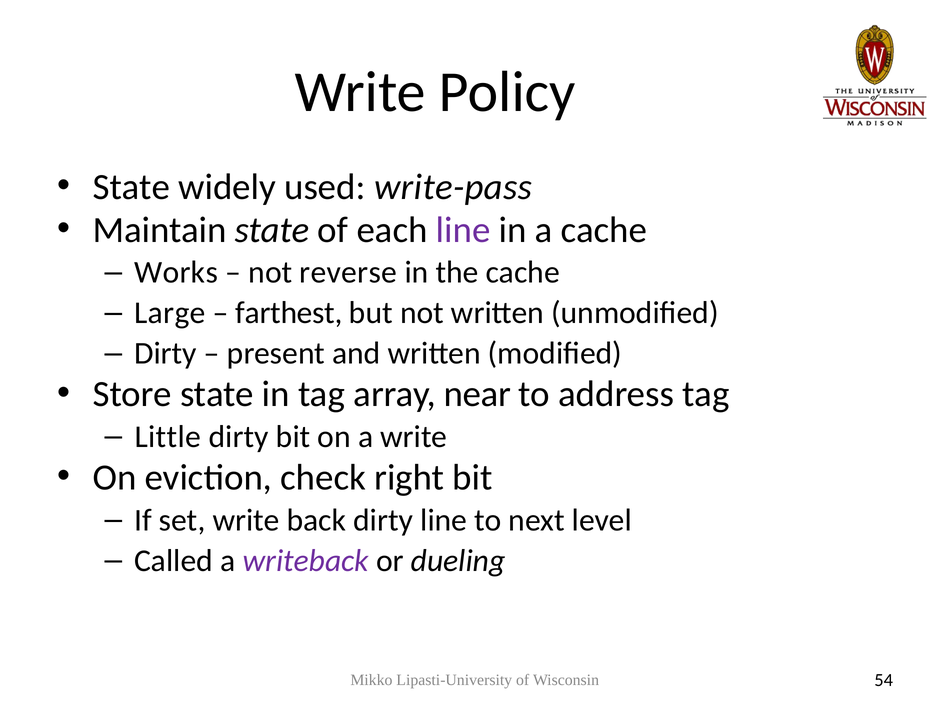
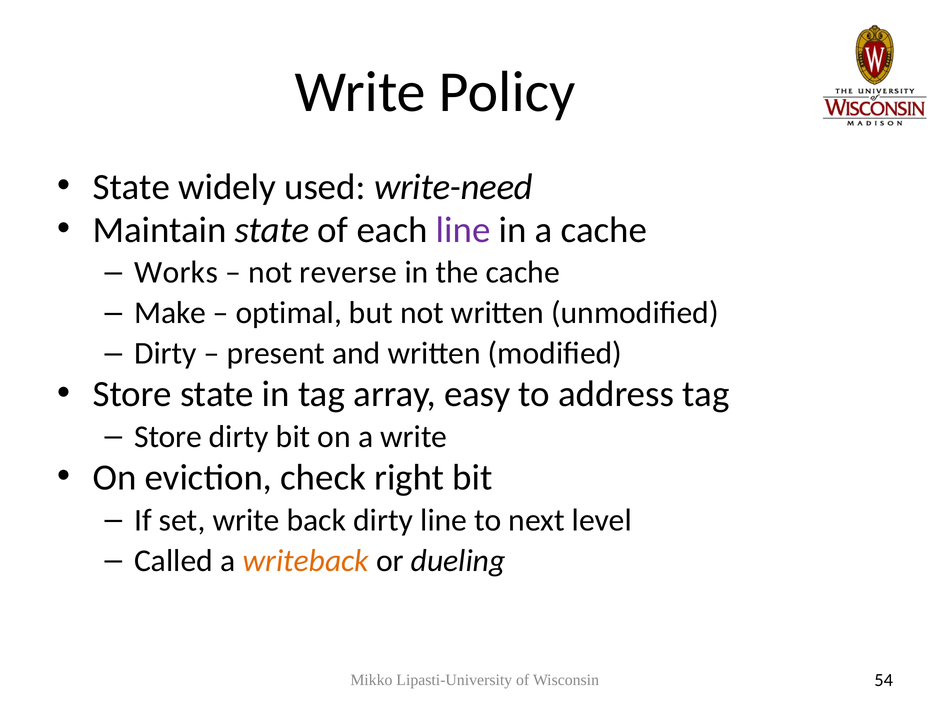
write-pass: write-pass -> write-need
Large: Large -> Make
farthest: farthest -> optimal
near: near -> easy
Little at (168, 437): Little -> Store
writeback colour: purple -> orange
